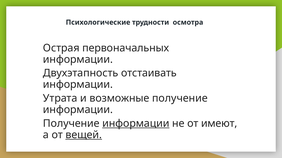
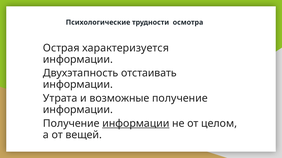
первоначальных: первоначальных -> характеризуется
имеют: имеют -> целом
вещей underline: present -> none
